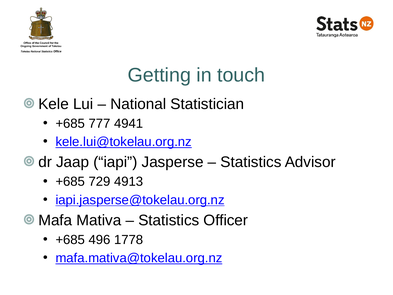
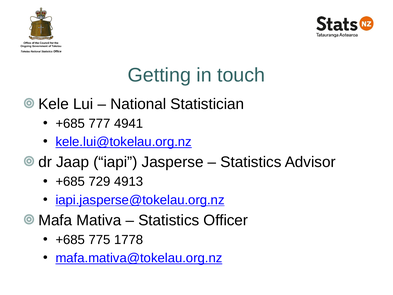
496: 496 -> 775
